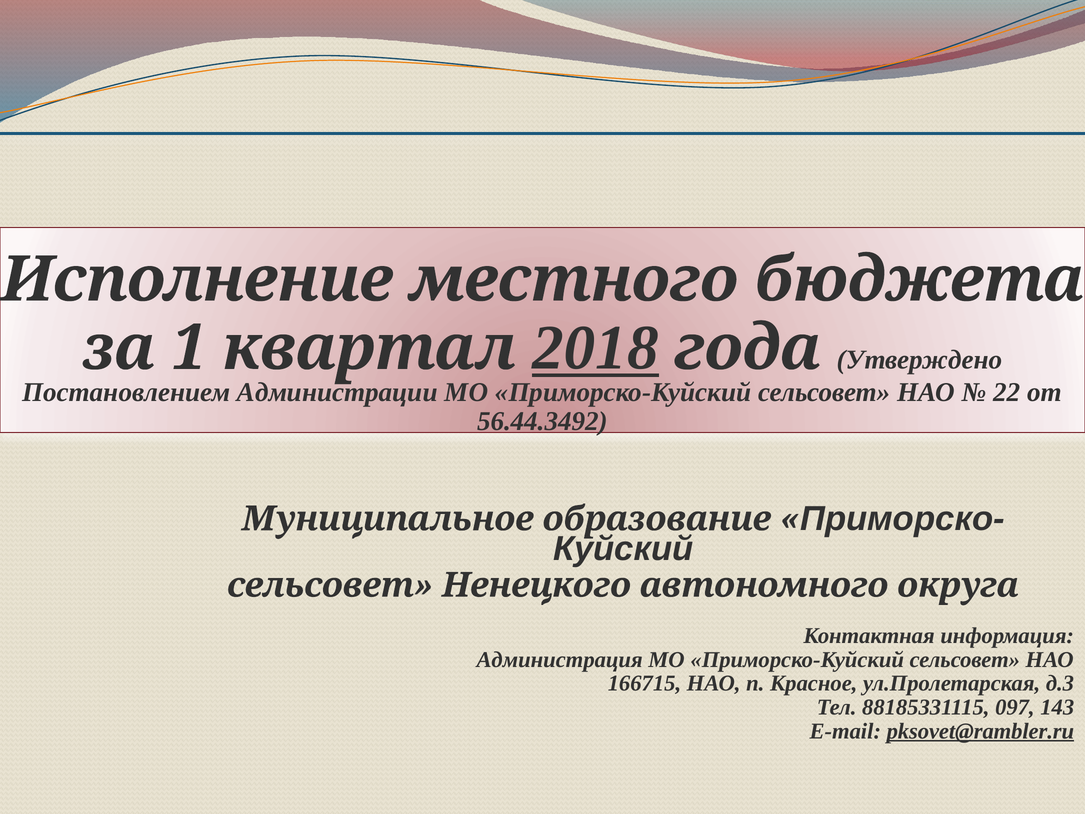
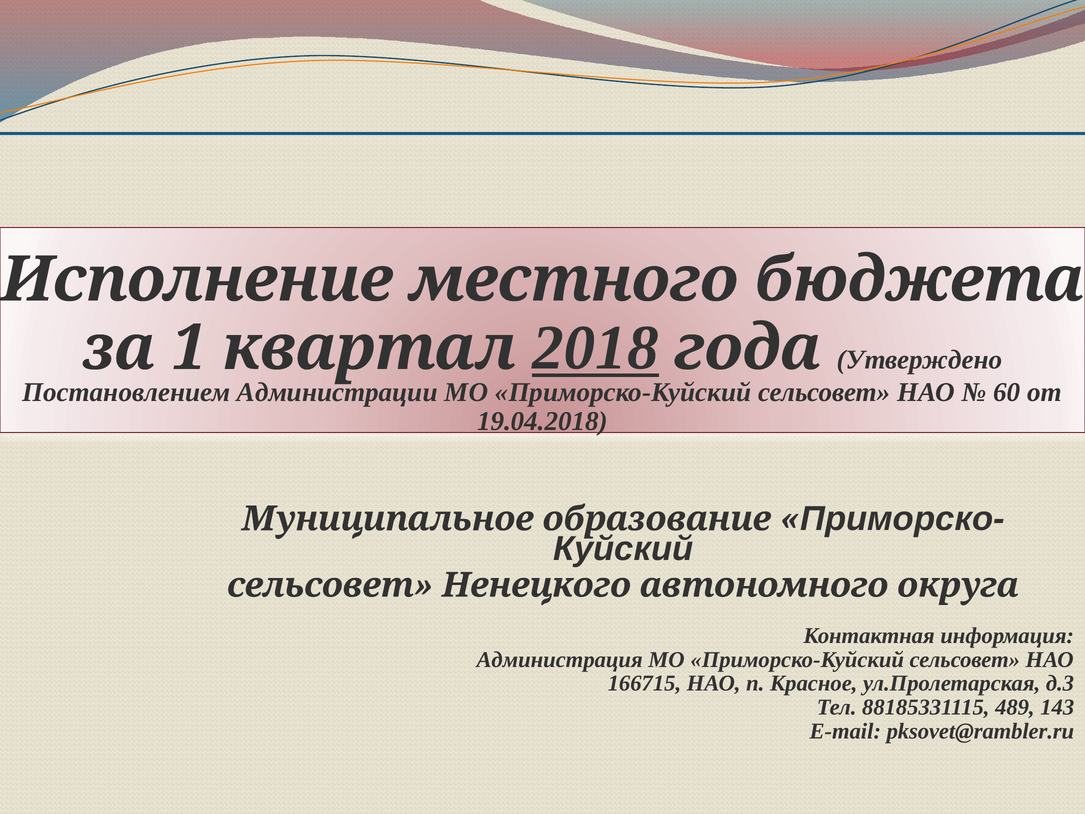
22: 22 -> 60
56.44.3492: 56.44.3492 -> 19.04.2018
097: 097 -> 489
pksovet@rambler.ru underline: present -> none
